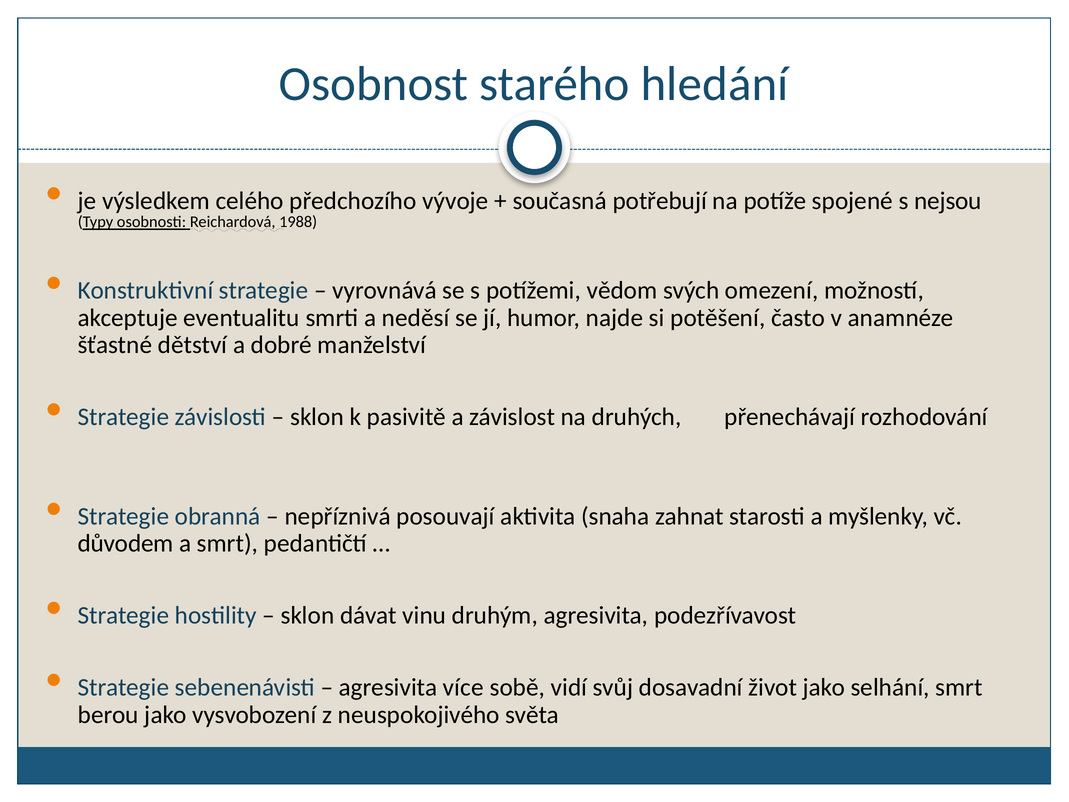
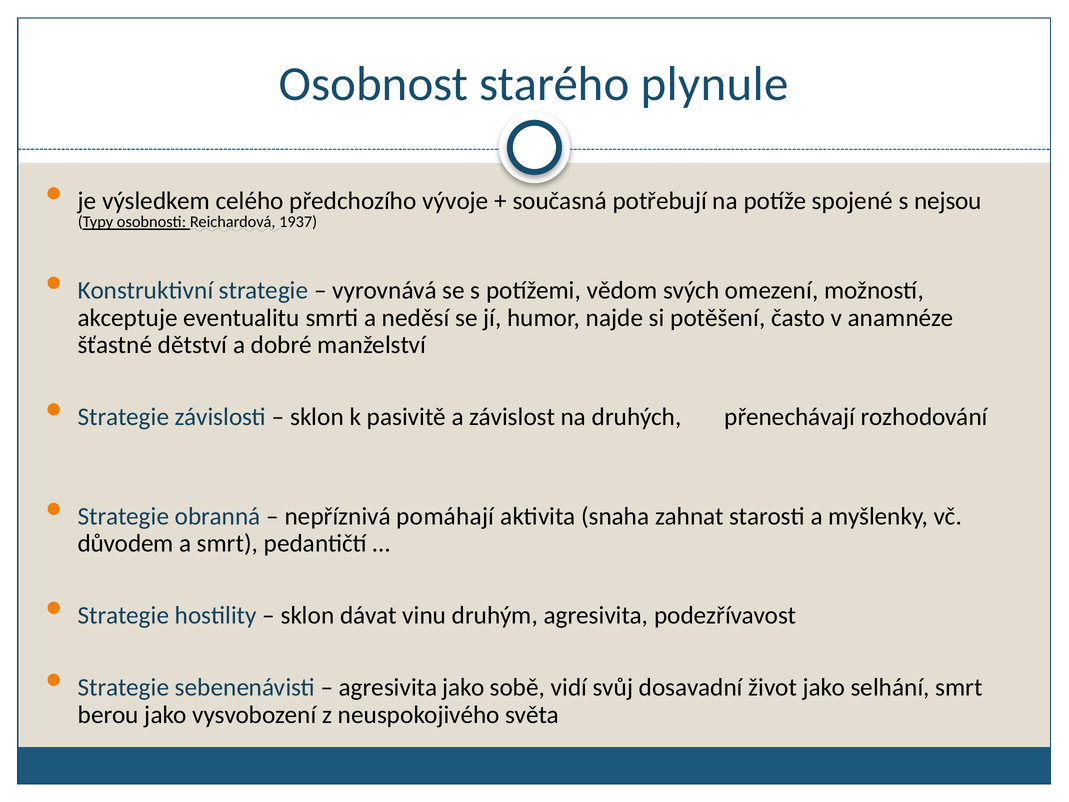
hledání: hledání -> plynule
1988: 1988 -> 1937
posouvají: posouvají -> pomáhají
agresivita více: více -> jako
